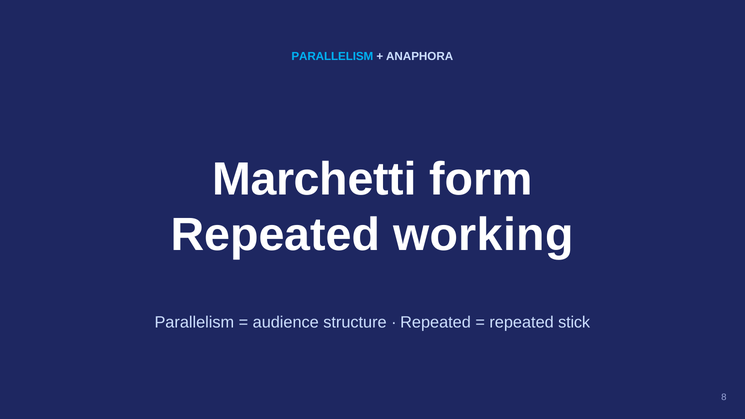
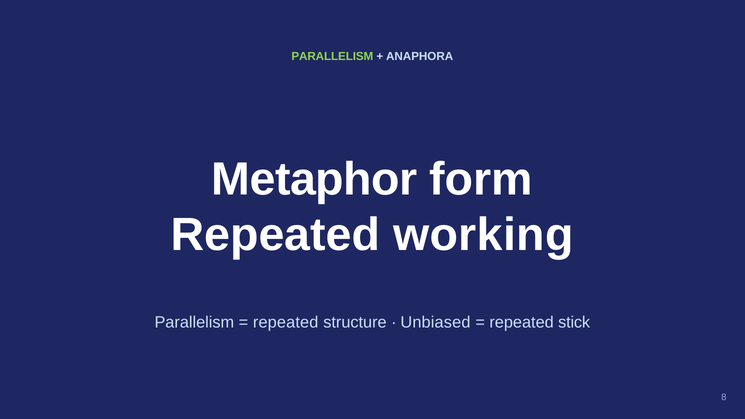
PARALLELISM at (332, 57) colour: light blue -> light green
Marchetti: Marchetti -> Metaphor
audience at (286, 322): audience -> repeated
Repeated at (436, 322): Repeated -> Unbiased
